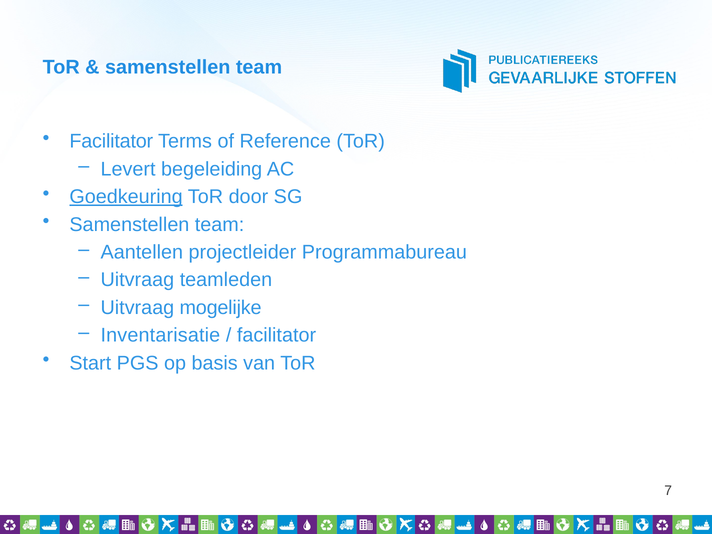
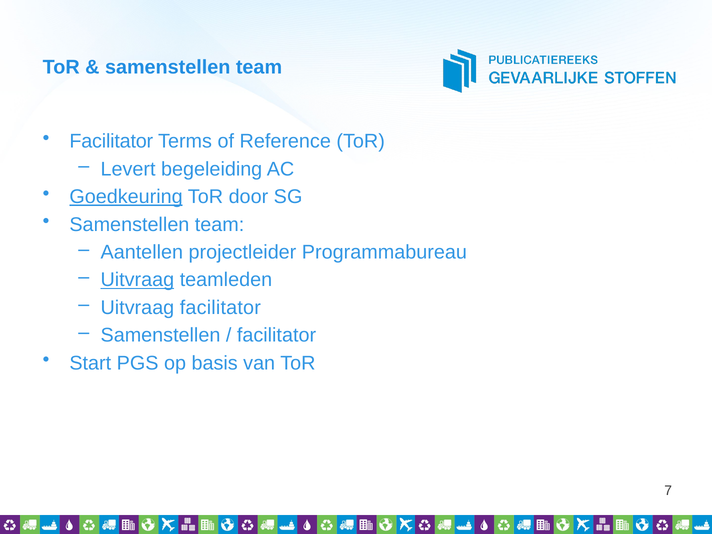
Uitvraag at (137, 280) underline: none -> present
Uitvraag mogelijke: mogelijke -> facilitator
Inventarisatie at (160, 335): Inventarisatie -> Samenstellen
